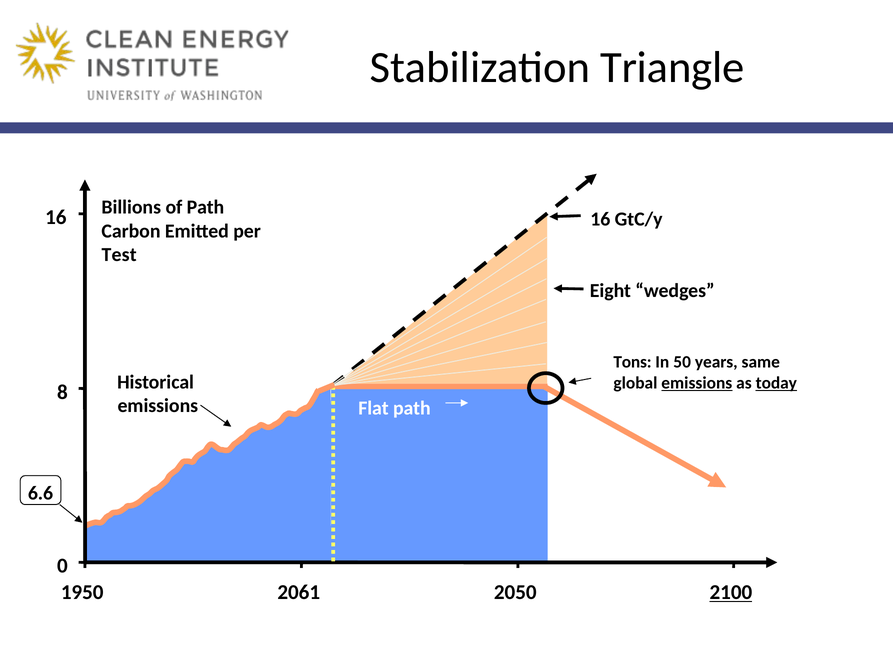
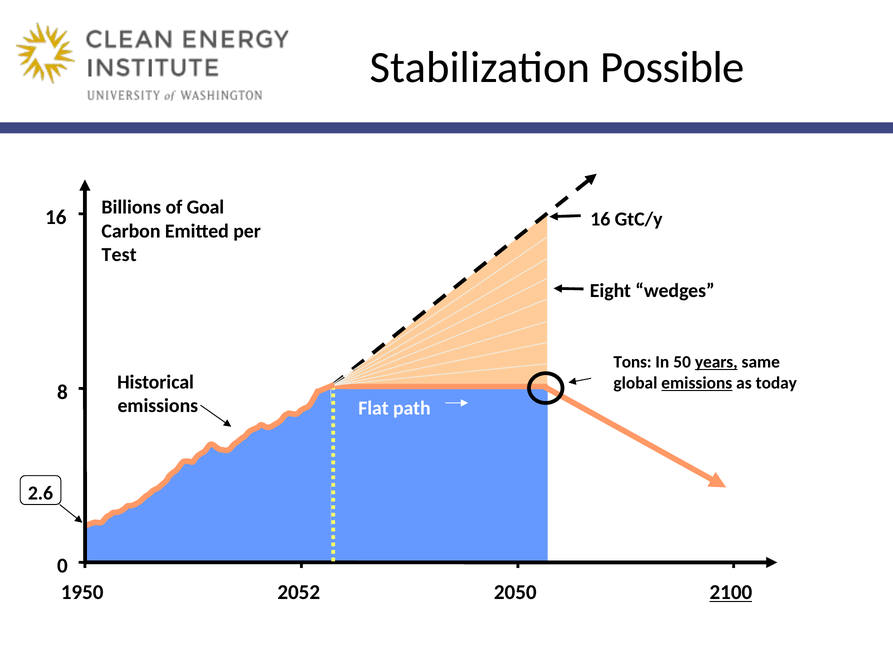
Triangle: Triangle -> Possible
of Path: Path -> Goal
years underline: none -> present
today underline: present -> none
6.6: 6.6 -> 2.6
2061: 2061 -> 2052
